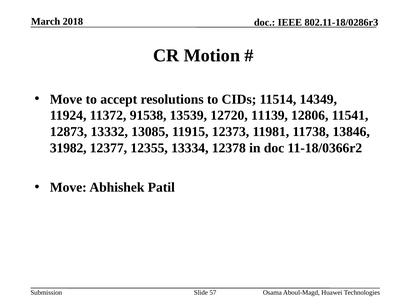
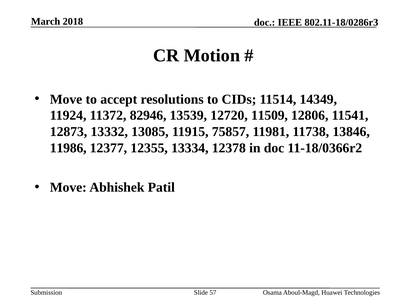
91538: 91538 -> 82946
11139: 11139 -> 11509
12373: 12373 -> 75857
31982: 31982 -> 11986
